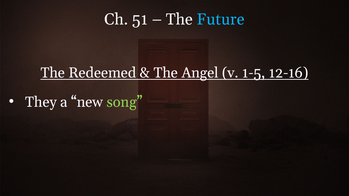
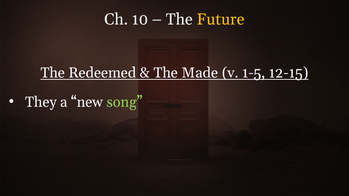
51: 51 -> 10
Future colour: light blue -> yellow
Angel: Angel -> Made
12-16: 12-16 -> 12-15
